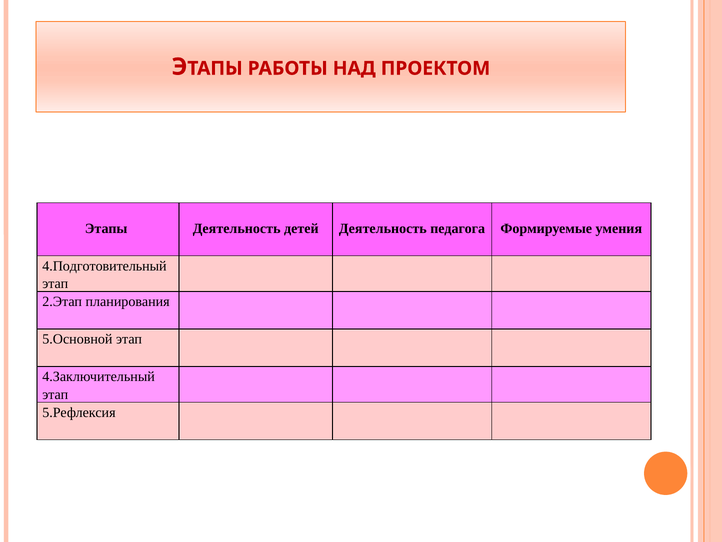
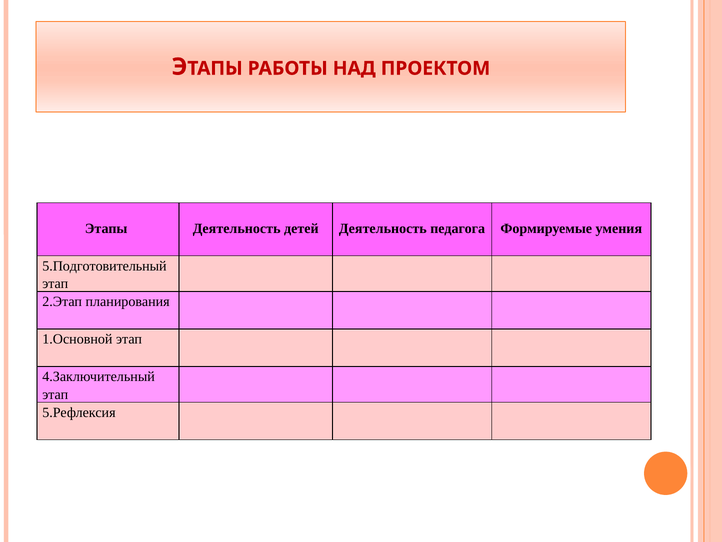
4.Подготовительный: 4.Подготовительный -> 5.Подготовительный
5.Основной: 5.Основной -> 1.Основной
